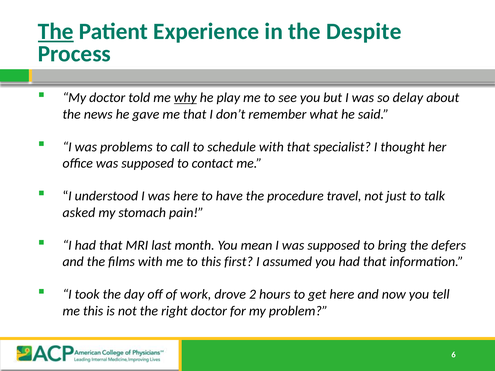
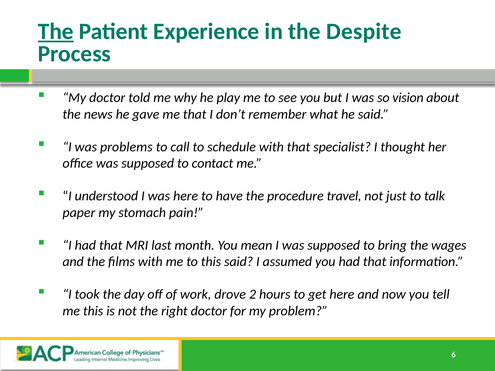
why underline: present -> none
delay: delay -> vision
asked: asked -> paper
defers: defers -> wages
this first: first -> said
